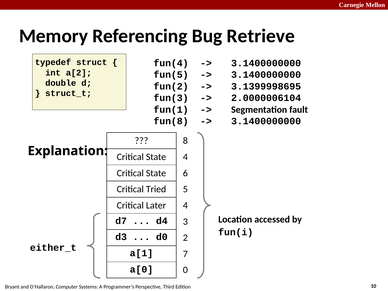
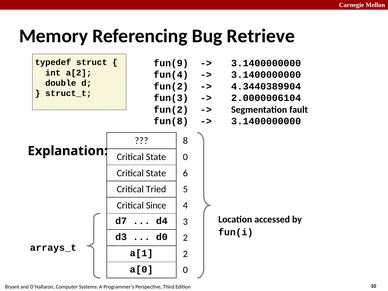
fun(4: fun(4 -> fun(9
fun(5: fun(5 -> fun(4
3.1399998695: 3.1399998695 -> 4.3440389904
fun(1 at (171, 110): fun(1 -> fun(2
State 4: 4 -> 0
Later: Later -> Since
either_t: either_t -> arrays_t
a[1 7: 7 -> 2
